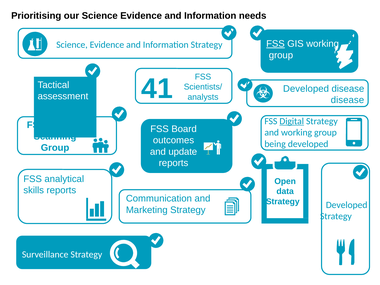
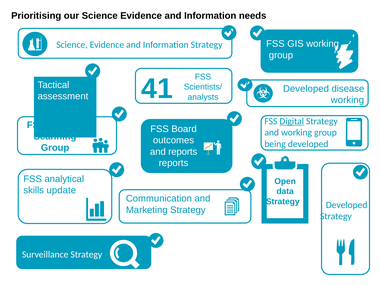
FSS at (275, 44) underline: present -> none
disease at (347, 100): disease -> working
and update: update -> reports
skills reports: reports -> update
